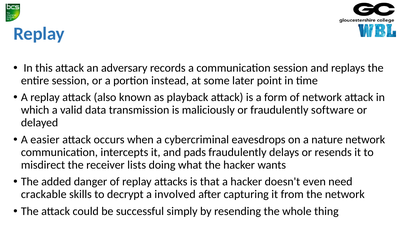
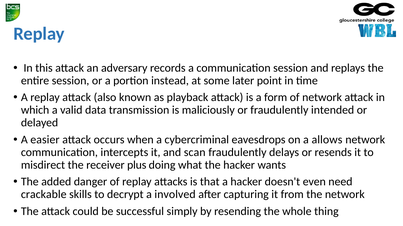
software: software -> intended
nature: nature -> allows
pads: pads -> scan
lists: lists -> plus
